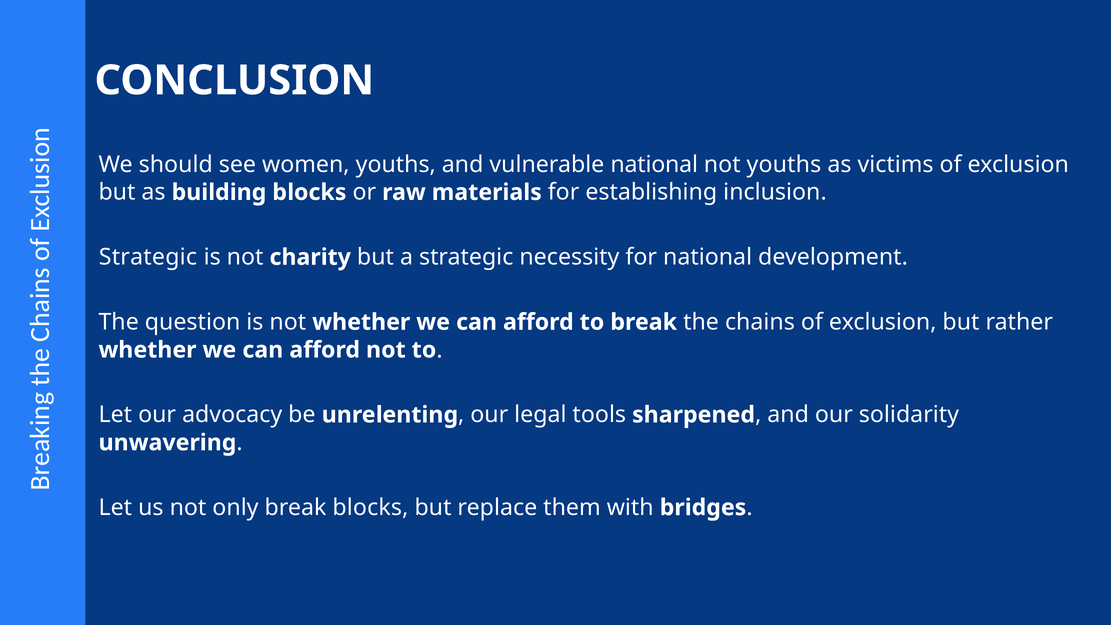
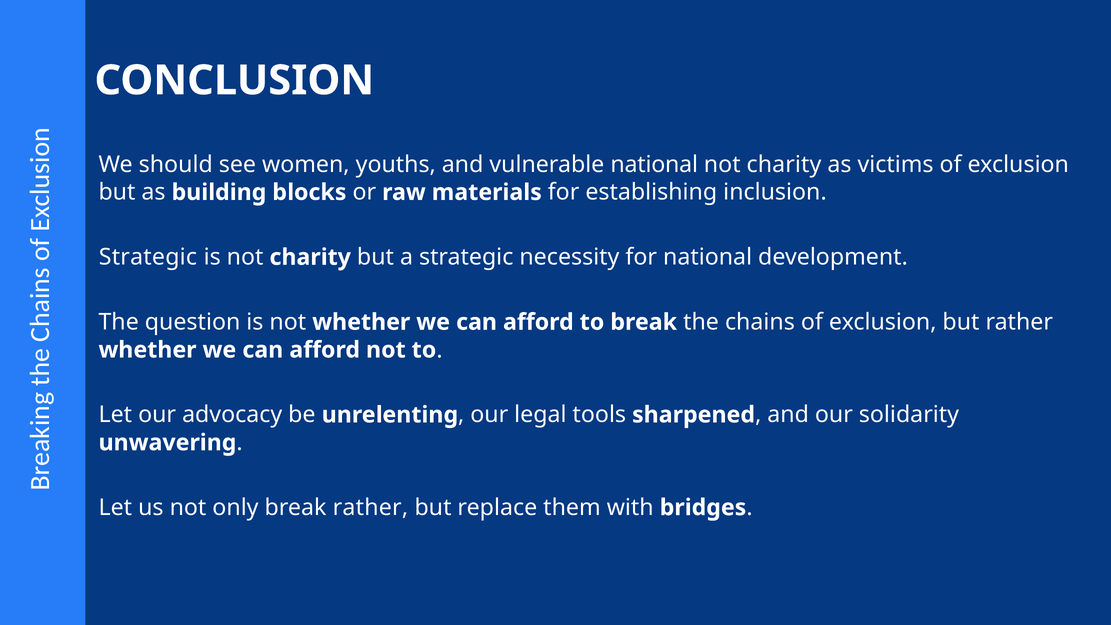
youths at (784, 164): youths -> charity
break blocks: blocks -> rather
